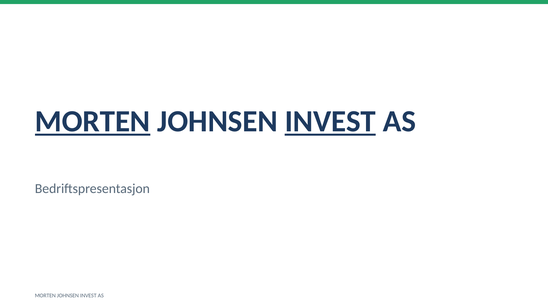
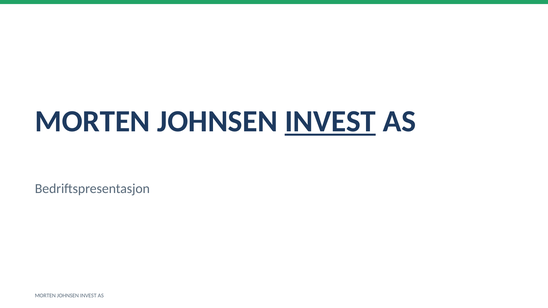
MORTEN at (93, 122) underline: present -> none
